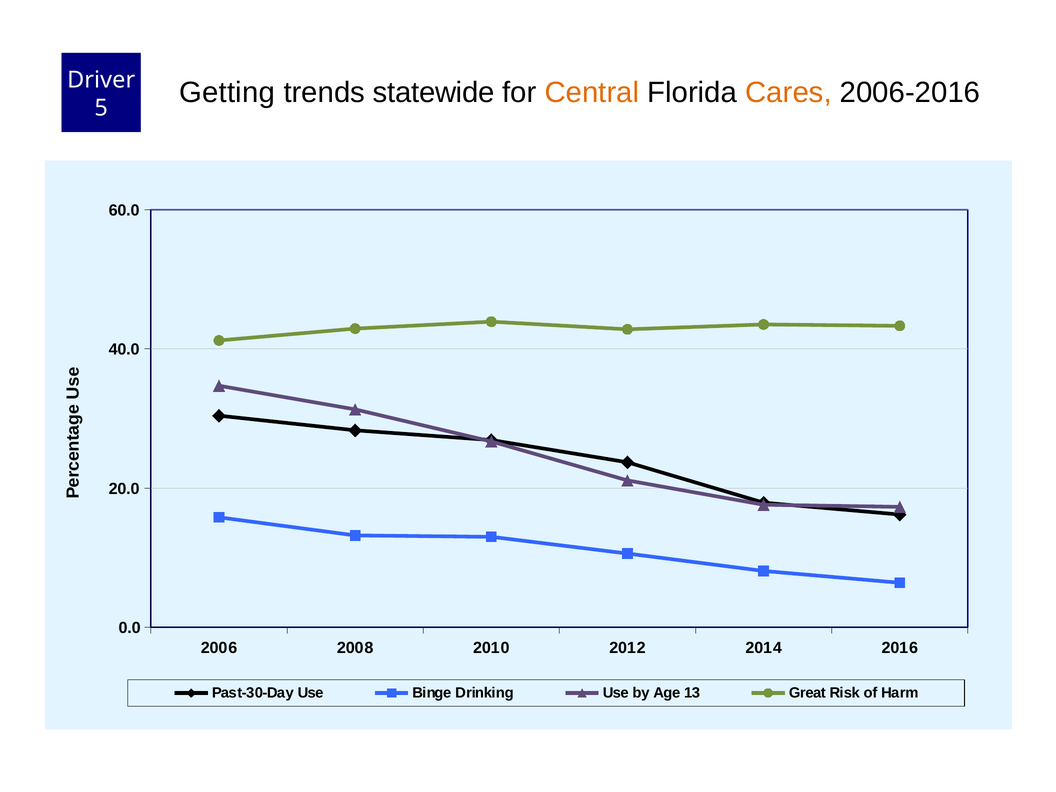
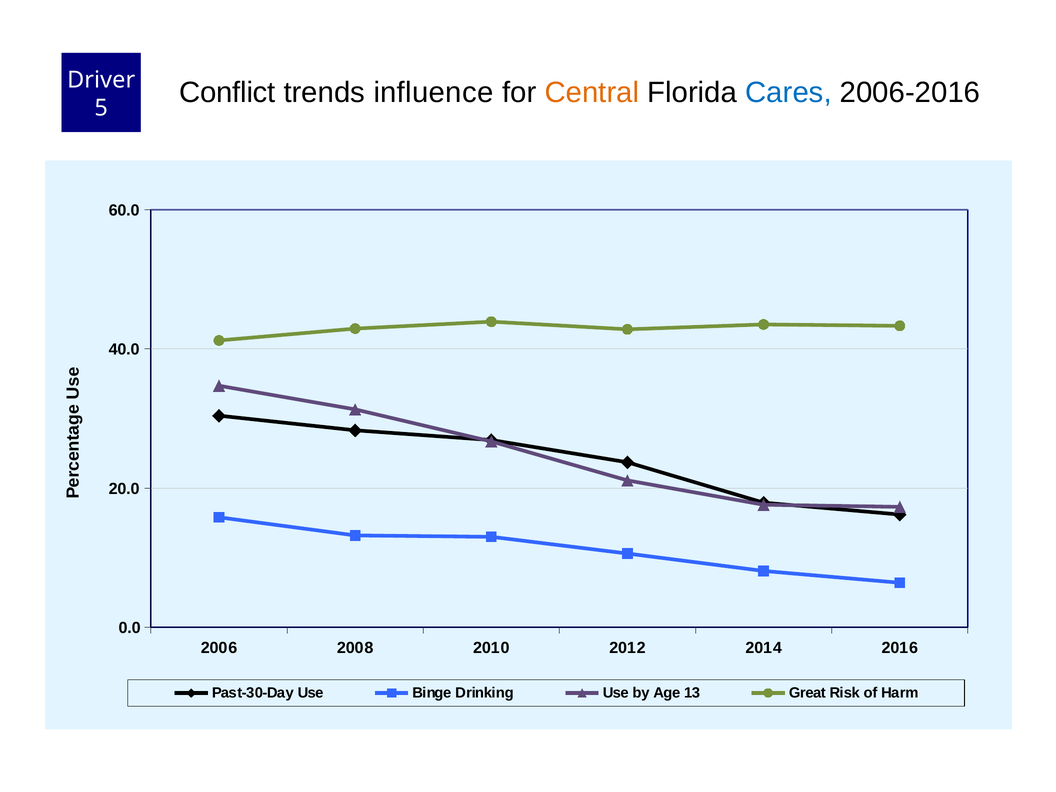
Getting: Getting -> Conflict
statewide: statewide -> influence
Cares colour: orange -> blue
